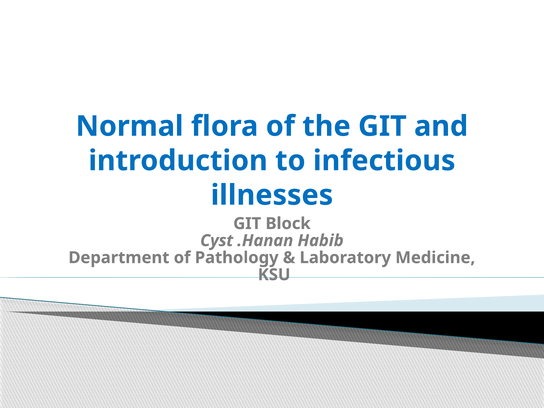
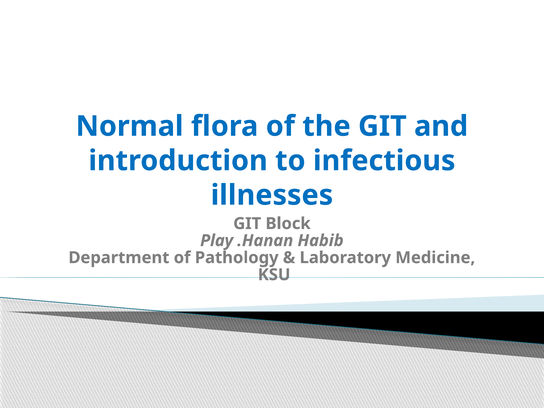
Cyst: Cyst -> Play
